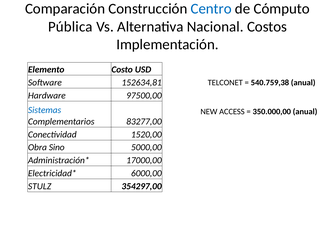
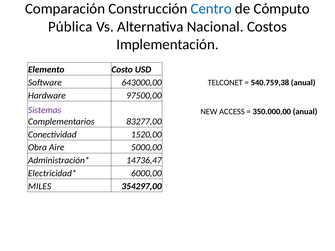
152634,81: 152634,81 -> 643000,00
Sistemas colour: blue -> purple
Sino: Sino -> Aire
17000,00: 17000,00 -> 14736,47
STULZ: STULZ -> MILES
